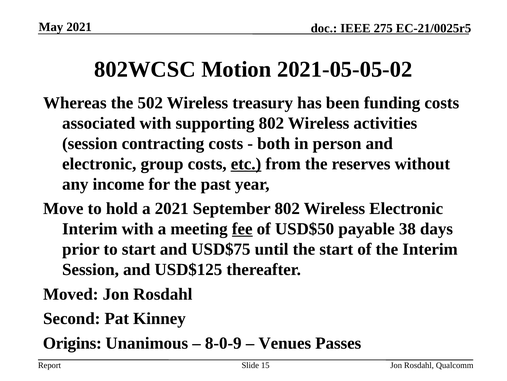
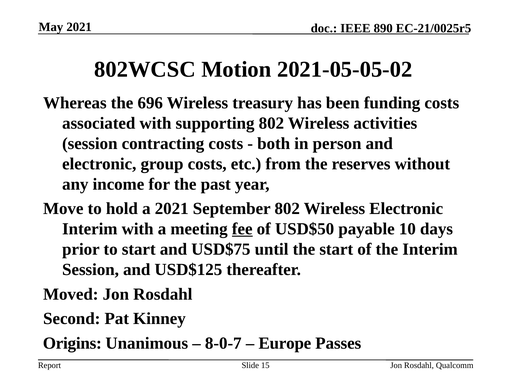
275: 275 -> 890
502: 502 -> 696
etc underline: present -> none
38: 38 -> 10
8-0-9: 8-0-9 -> 8-0-7
Venues: Venues -> Europe
